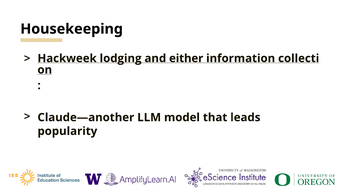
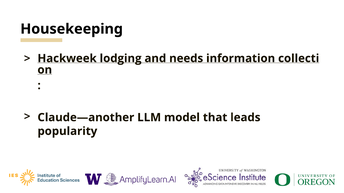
either: either -> needs
